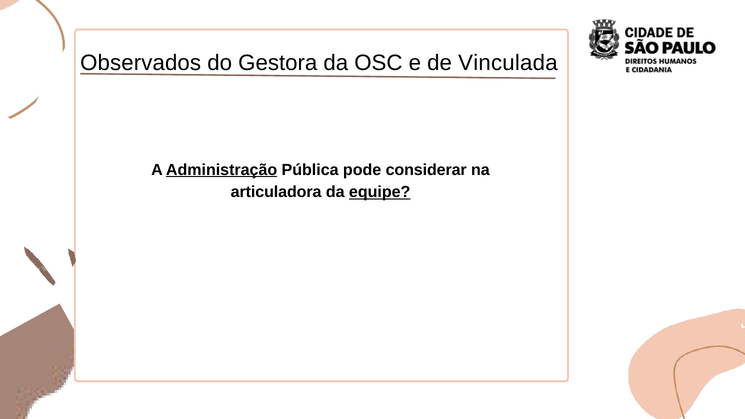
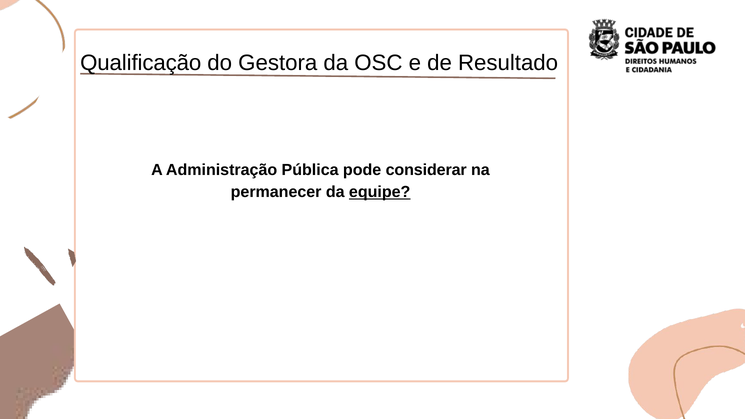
Observados: Observados -> Qualificação
Vinculada: Vinculada -> Resultado
Administração underline: present -> none
articuladora: articuladora -> permanecer
